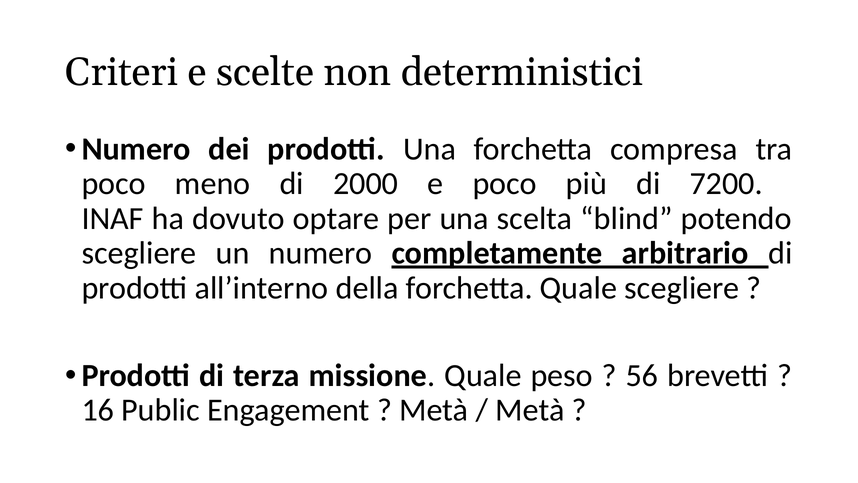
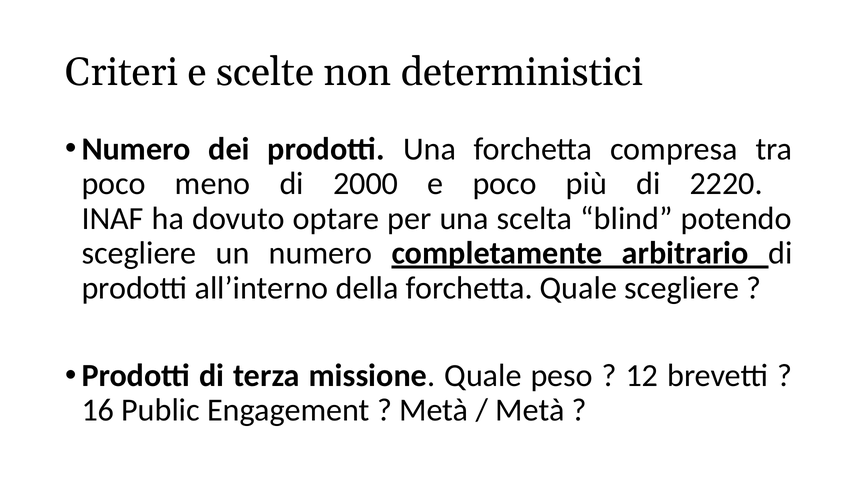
7200: 7200 -> 2220
56: 56 -> 12
